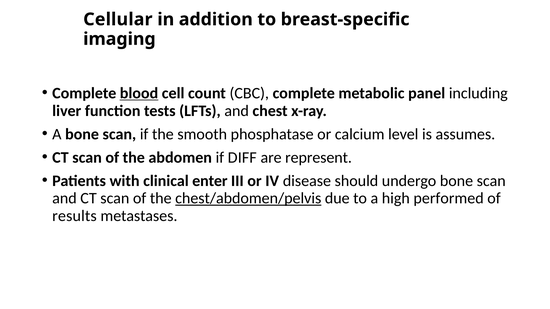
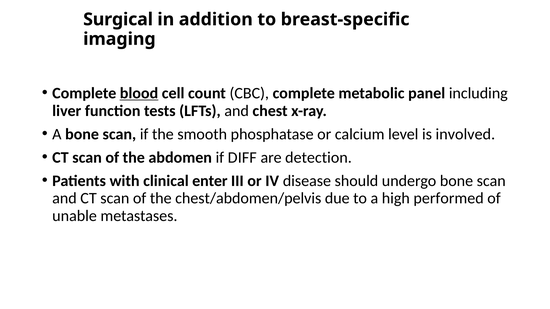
Cellular: Cellular -> Surgical
assumes: assumes -> involved
represent: represent -> detection
chest/abdomen/pelvis underline: present -> none
results: results -> unable
